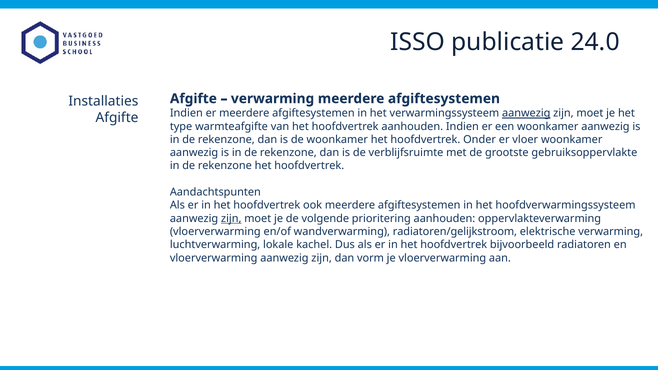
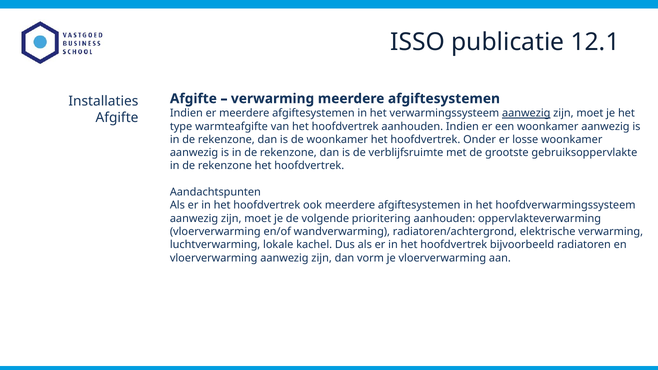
24.0: 24.0 -> 12.1
vloer: vloer -> losse
zijn at (231, 218) underline: present -> none
radiatoren/gelijkstroom: radiatoren/gelijkstroom -> radiatoren/achtergrond
